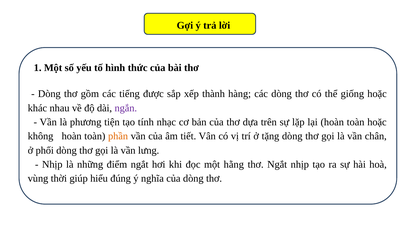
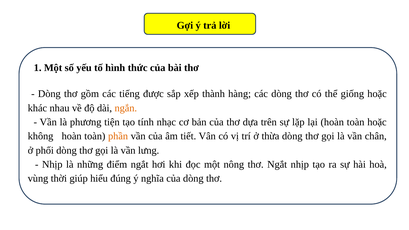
ngắn colour: purple -> orange
tặng: tặng -> thừa
hằng: hằng -> nông
